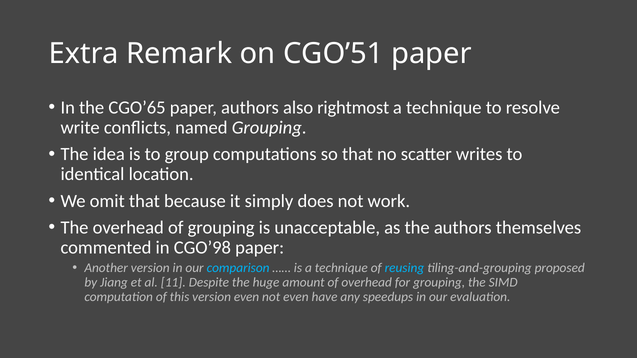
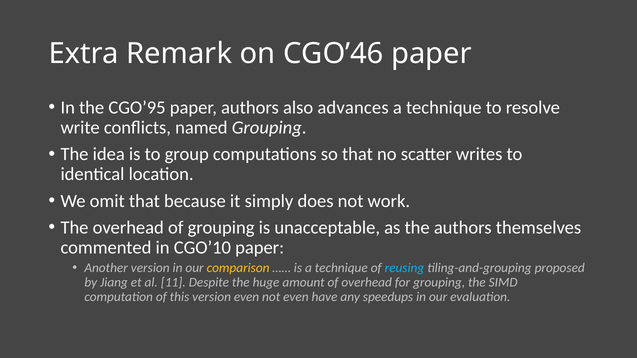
CGO’51: CGO’51 -> CGO’46
CGO’65: CGO’65 -> CGO’95
rightmost: rightmost -> advances
CGO’98: CGO’98 -> CGO’10
comparison colour: light blue -> yellow
